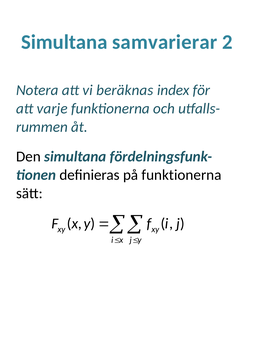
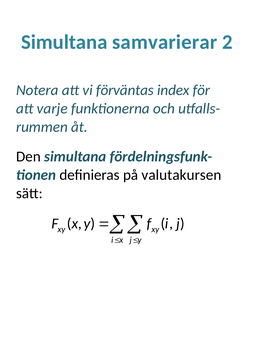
beräknas: beräknas -> förväntas
på funktionerna: funktionerna -> valutakursen
